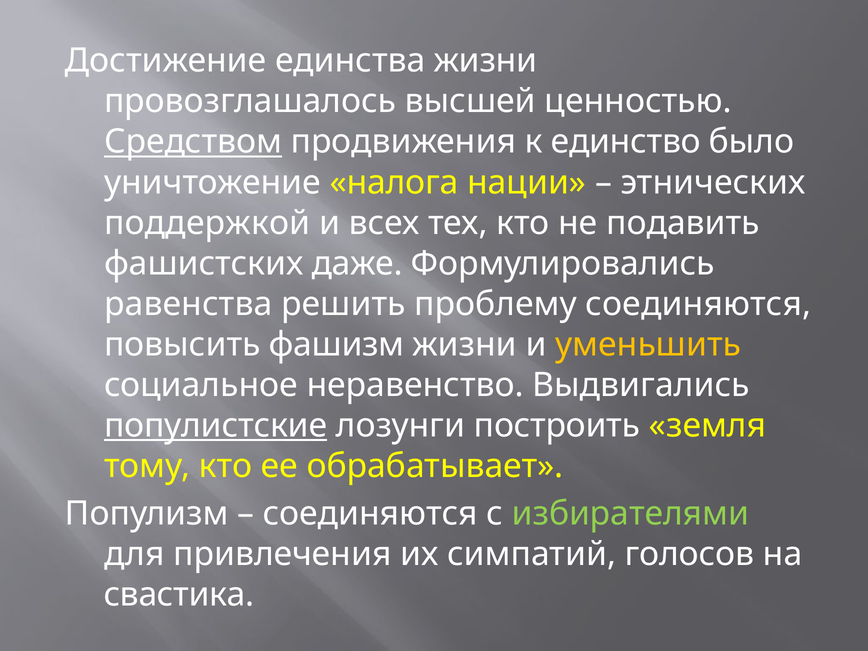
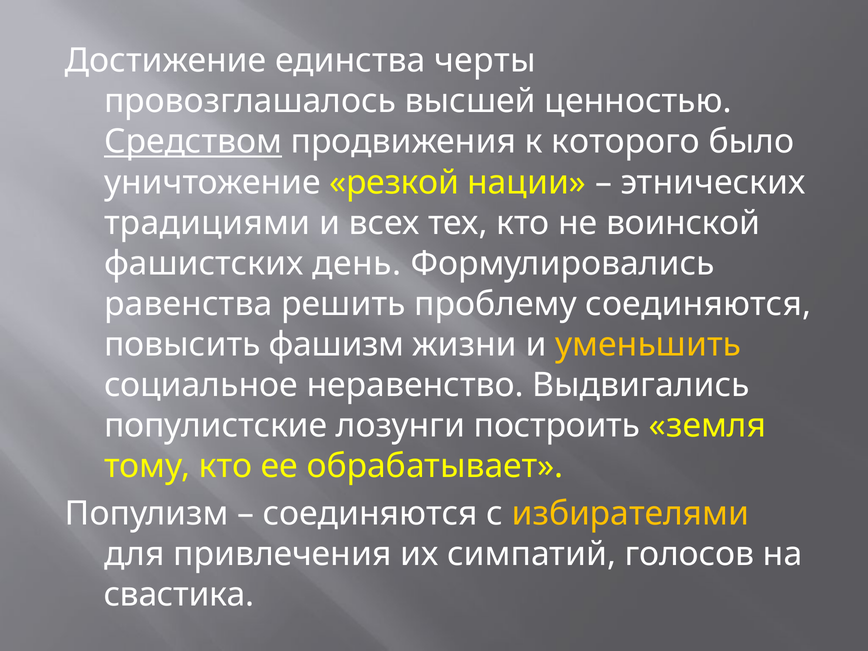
единства жизни: жизни -> черты
единство: единство -> которого
налога: налога -> резкой
поддержкой: поддержкой -> традициями
подавить: подавить -> воинской
даже: даже -> день
популистские underline: present -> none
избирателями colour: light green -> yellow
